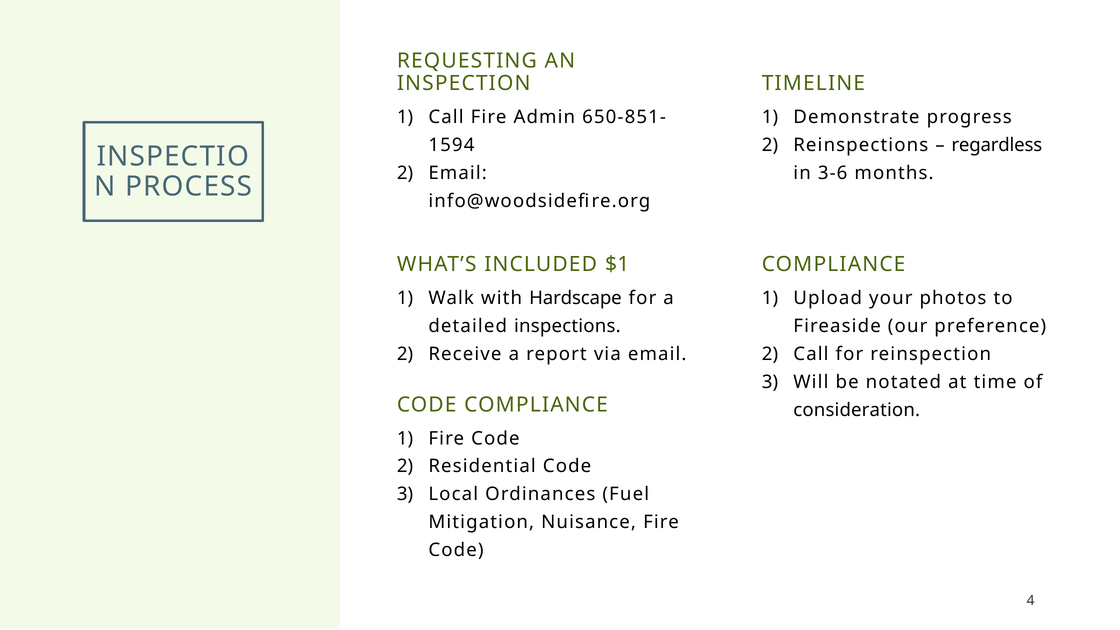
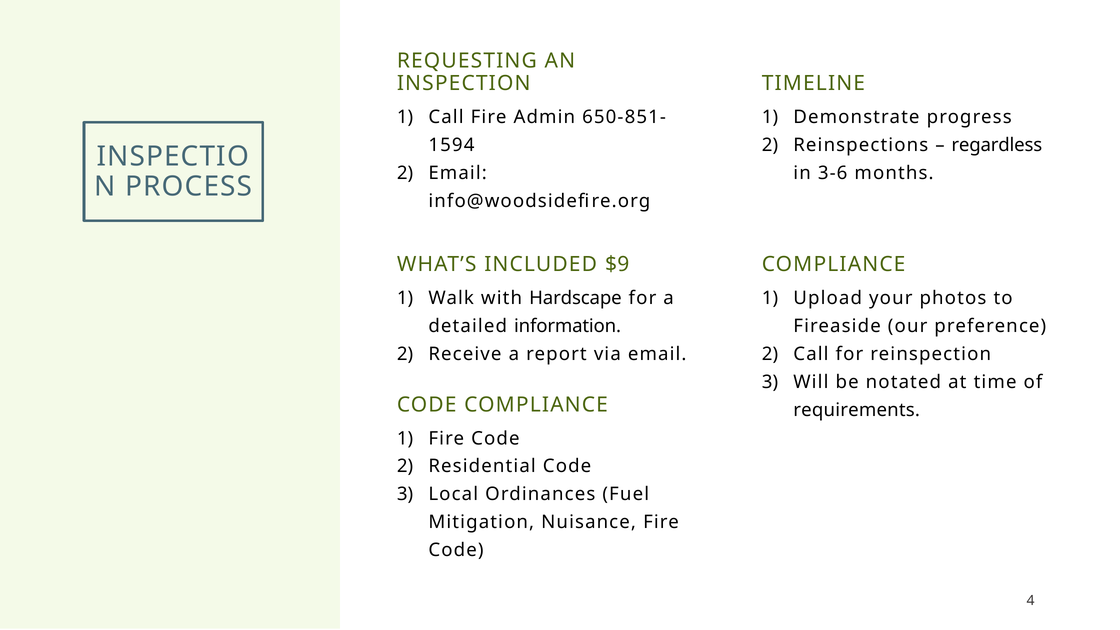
$1: $1 -> $9
inspections: inspections -> information
consideration: consideration -> requirements
